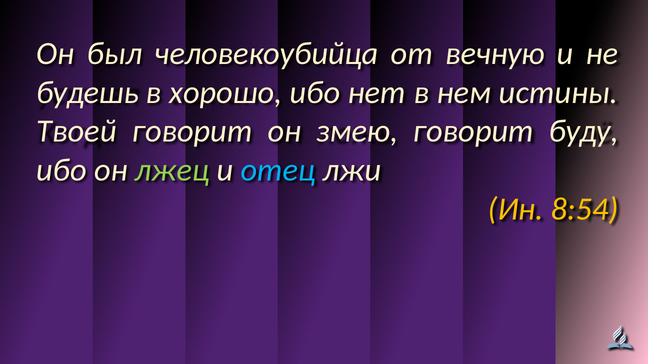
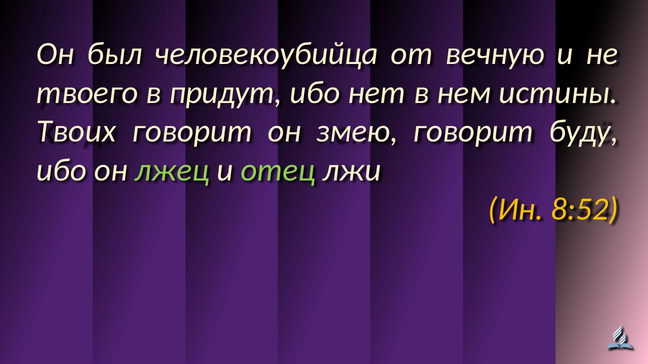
будешь: будешь -> твоего
хорошо: хорошо -> придут
Твоей: Твоей -> Твоих
отец colour: light blue -> light green
8:54: 8:54 -> 8:52
